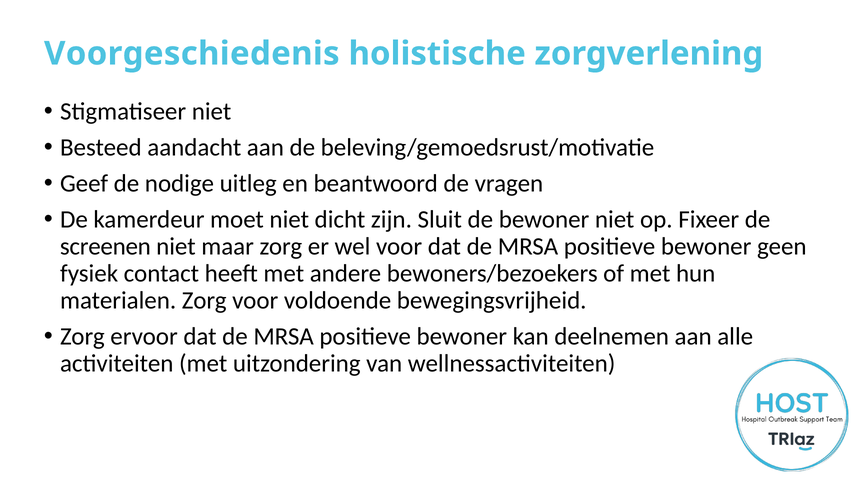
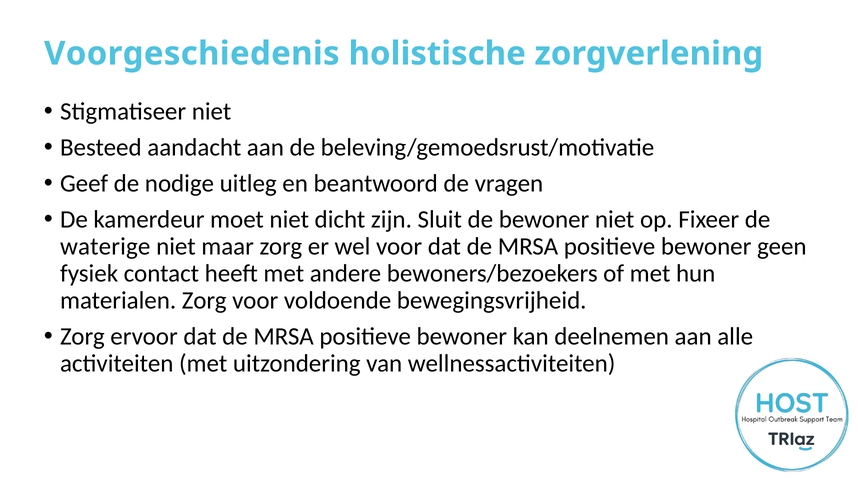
screenen: screenen -> waterige
